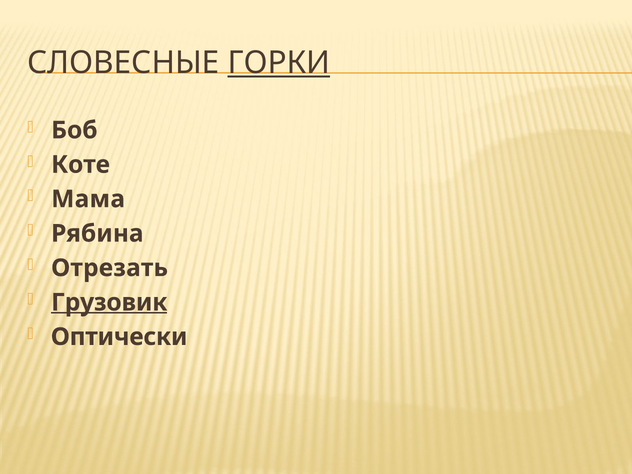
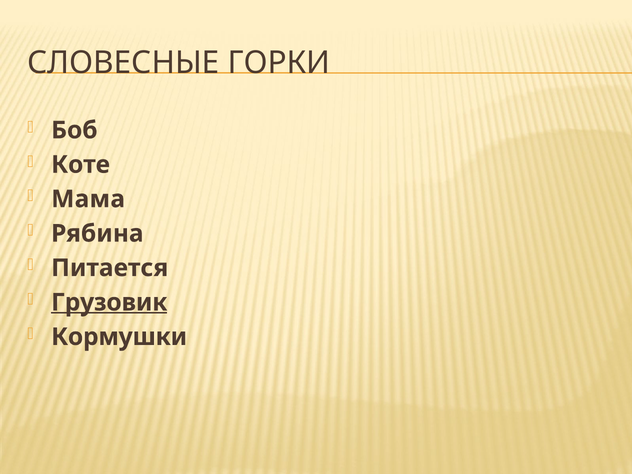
ГОРКИ underline: present -> none
Отрезать: Отрезать -> Питается
Оптически: Оптически -> Кормушки
